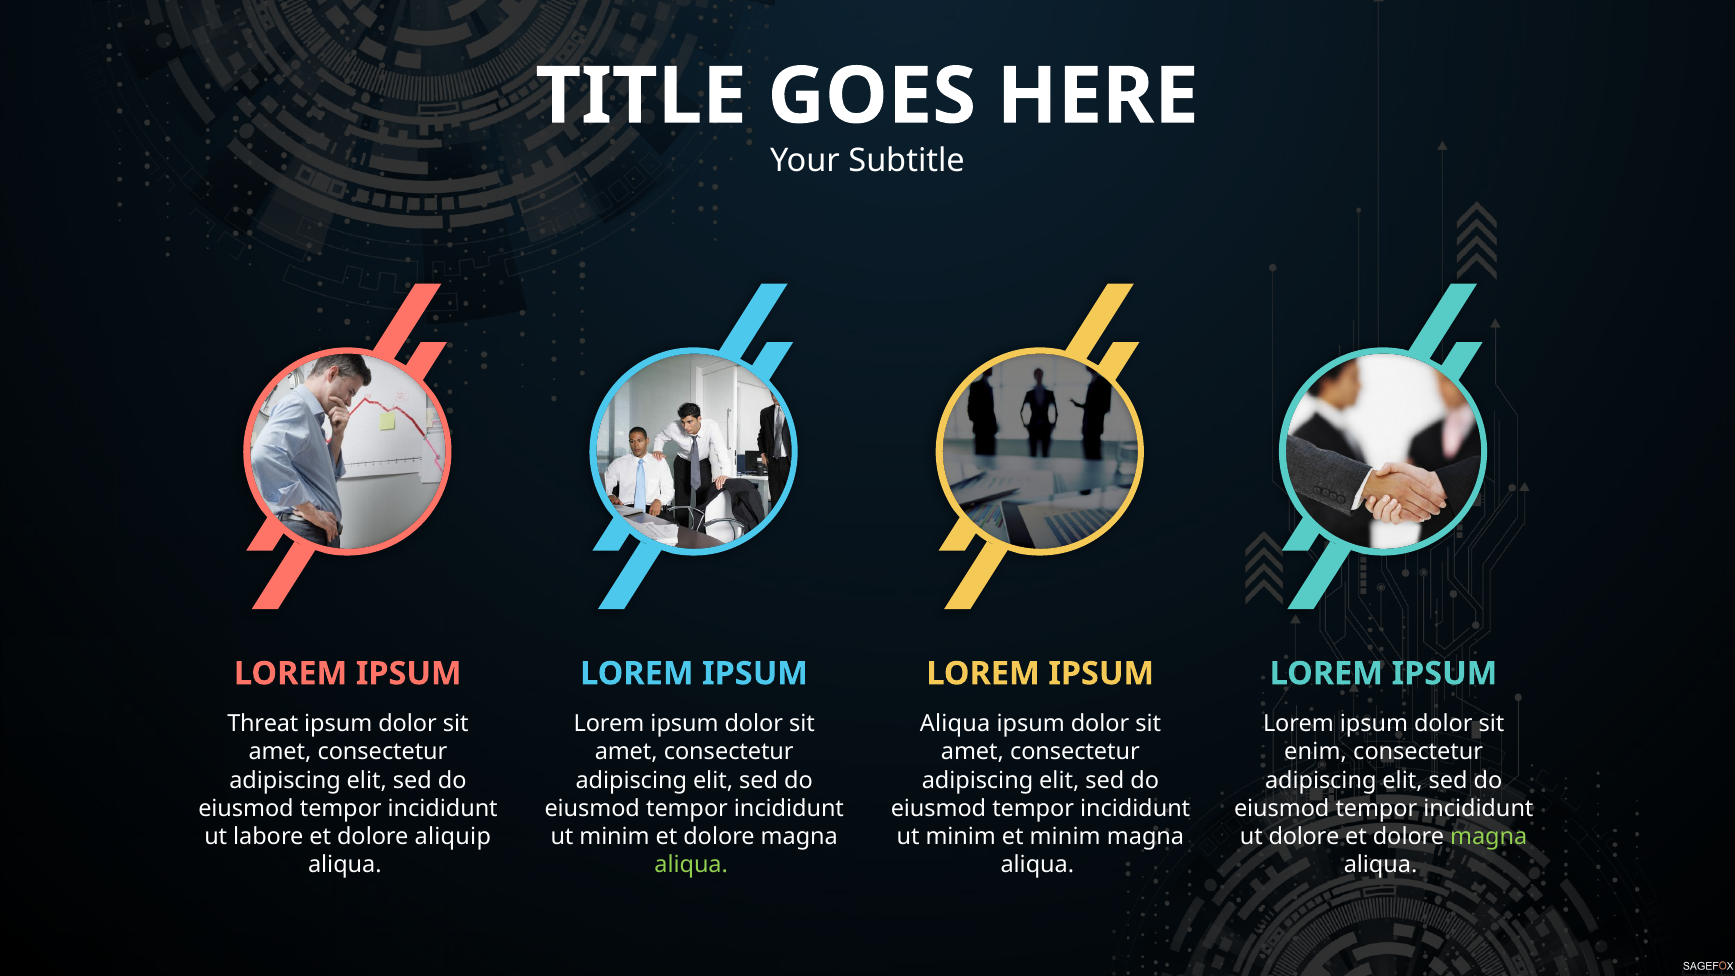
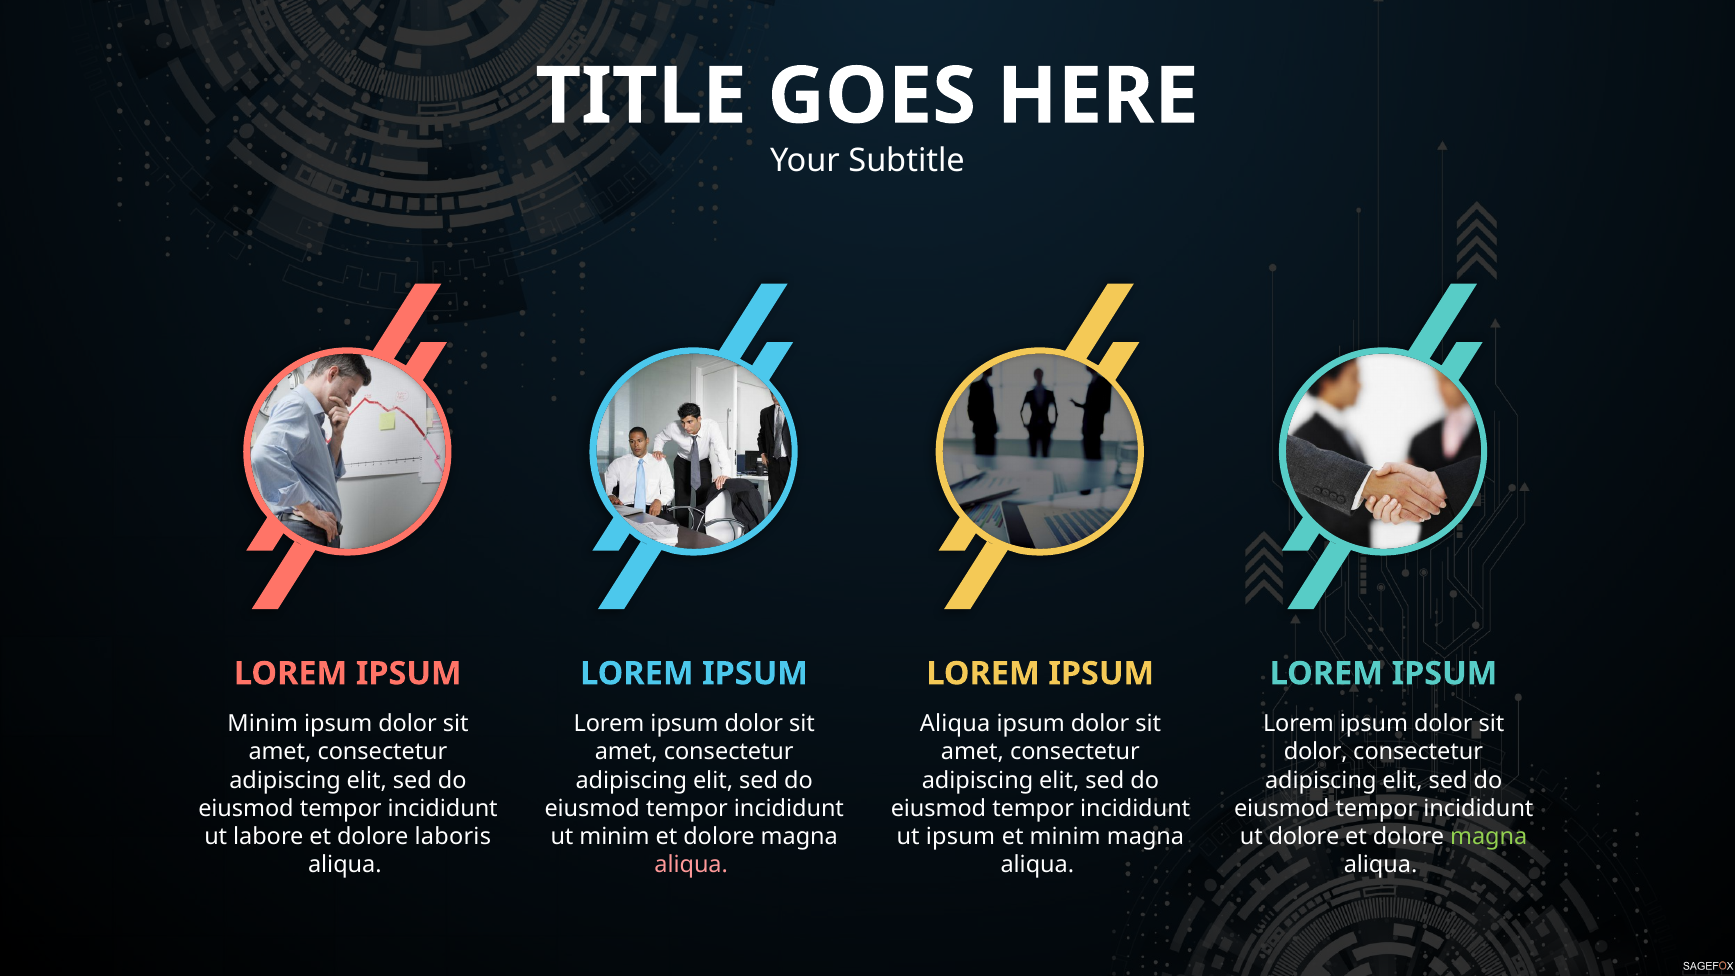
Threat at (263, 724): Threat -> Minim
enim at (1316, 752): enim -> dolor
aliquip: aliquip -> laboris
minim at (961, 837): minim -> ipsum
aliqua at (691, 865) colour: light green -> pink
